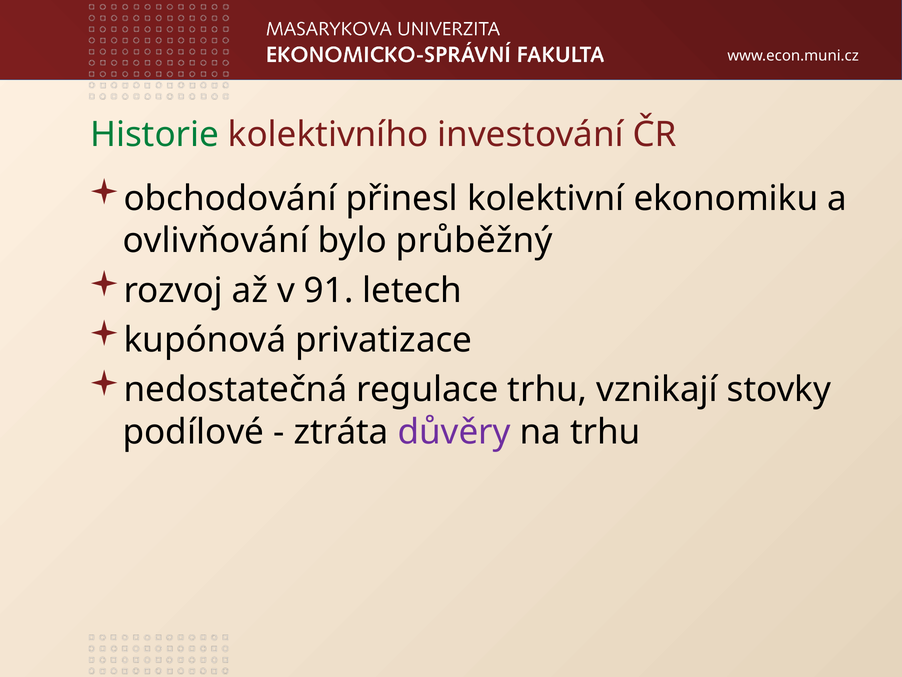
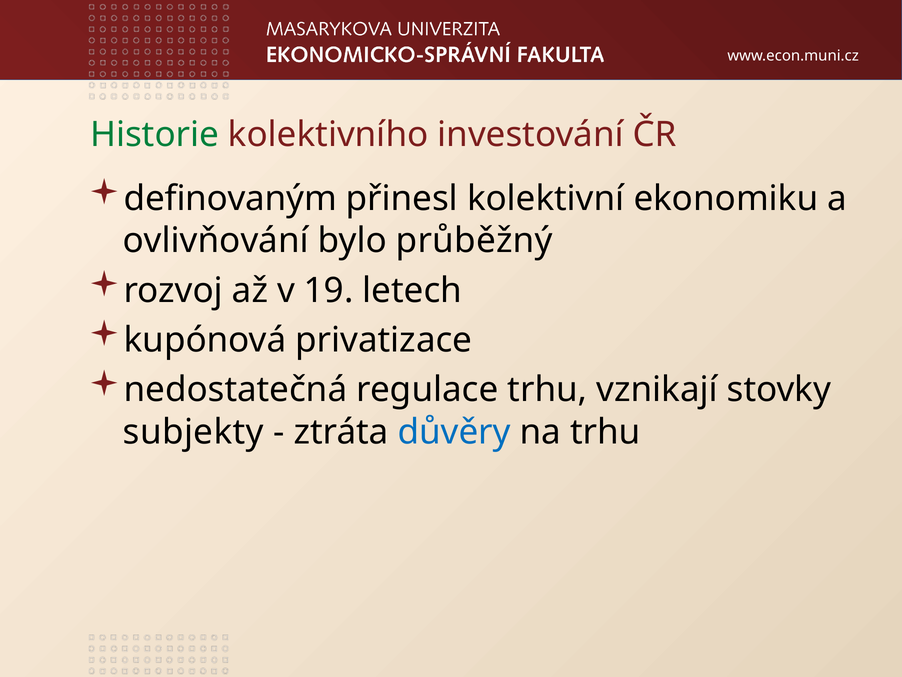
obchodování: obchodování -> definovaným
91: 91 -> 19
podílové: podílové -> subjekty
důvěry colour: purple -> blue
